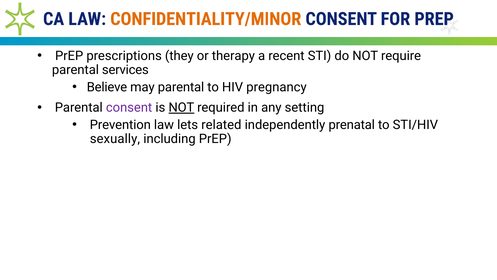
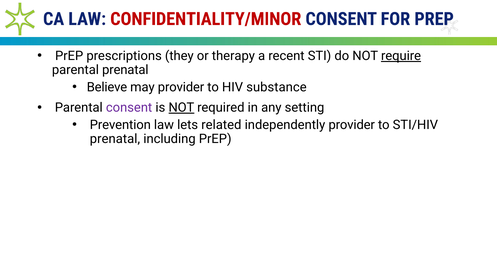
CONFIDENTIALITY/MINOR colour: orange -> red
require underline: none -> present
parental services: services -> prenatal
may parental: parental -> provider
pregnancy: pregnancy -> substance
independently prenatal: prenatal -> provider
sexually at (115, 139): sexually -> prenatal
